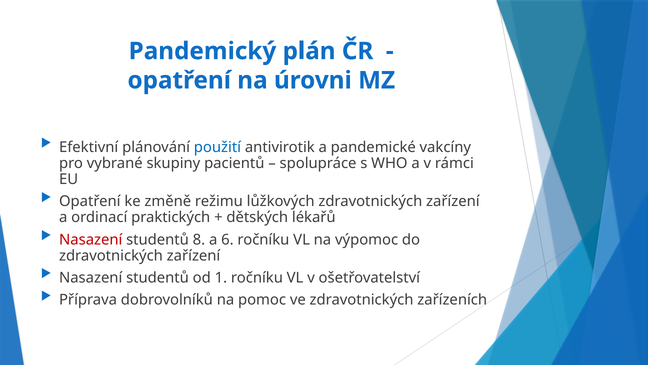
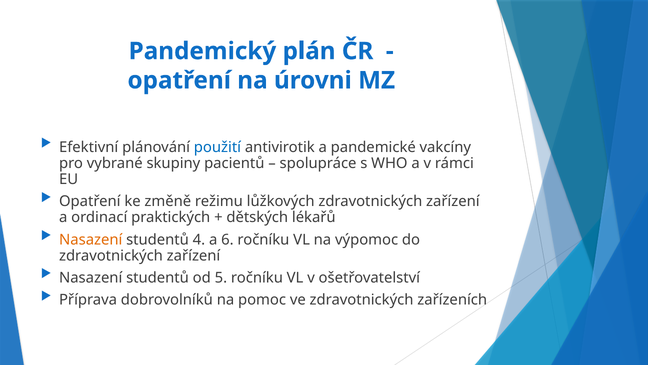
Nasazení at (91, 239) colour: red -> orange
8: 8 -> 4
1: 1 -> 5
